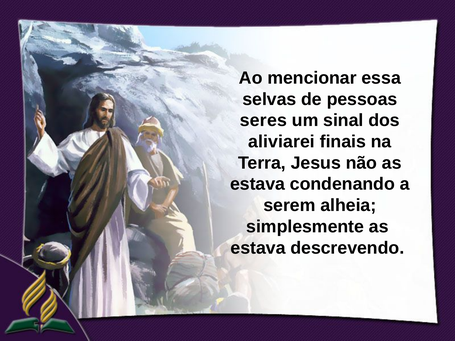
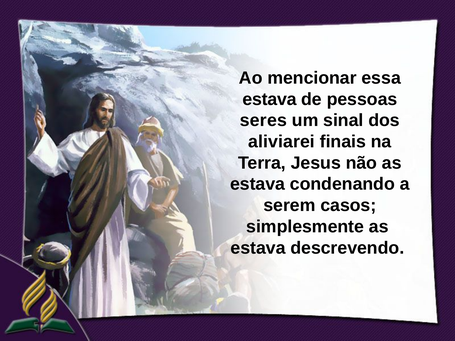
selvas at (269, 99): selvas -> estava
alheia: alheia -> casos
